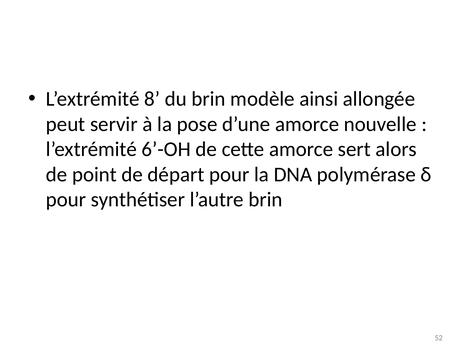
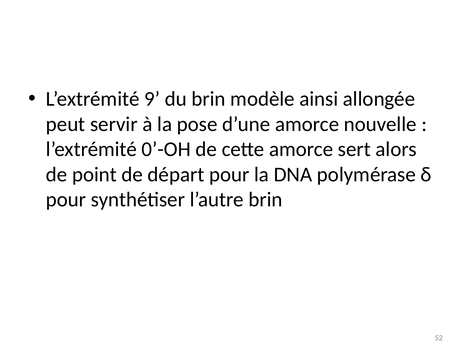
8: 8 -> 9
6’-OH: 6’-OH -> 0’-OH
